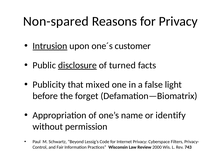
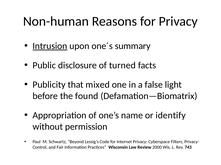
Non-spared: Non-spared -> Non-human
customer: customer -> summary
disclosure underline: present -> none
forget: forget -> found
